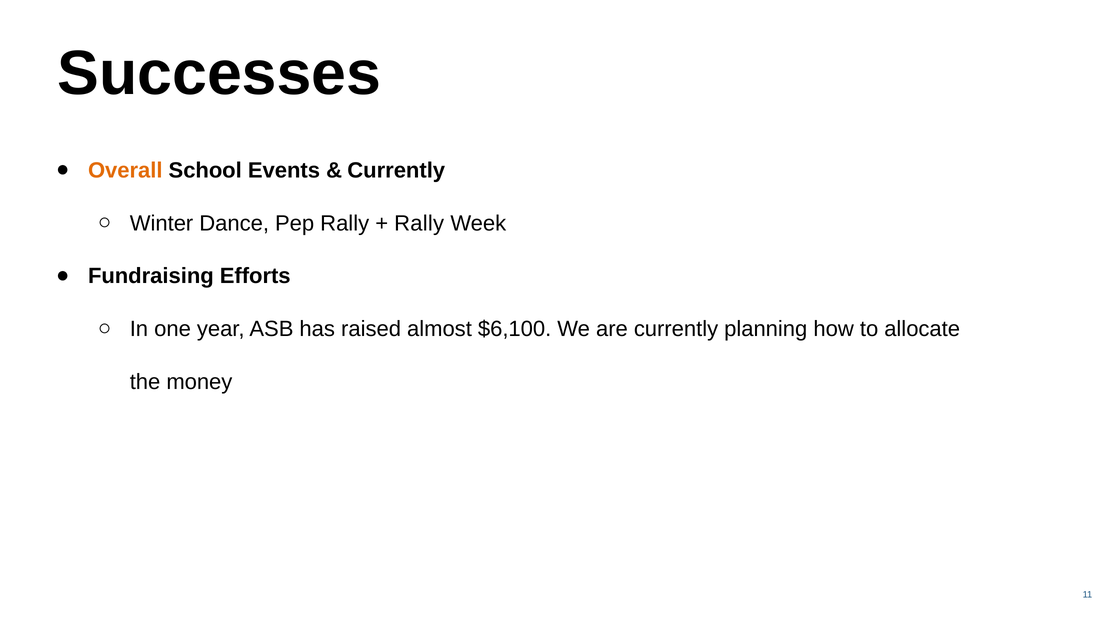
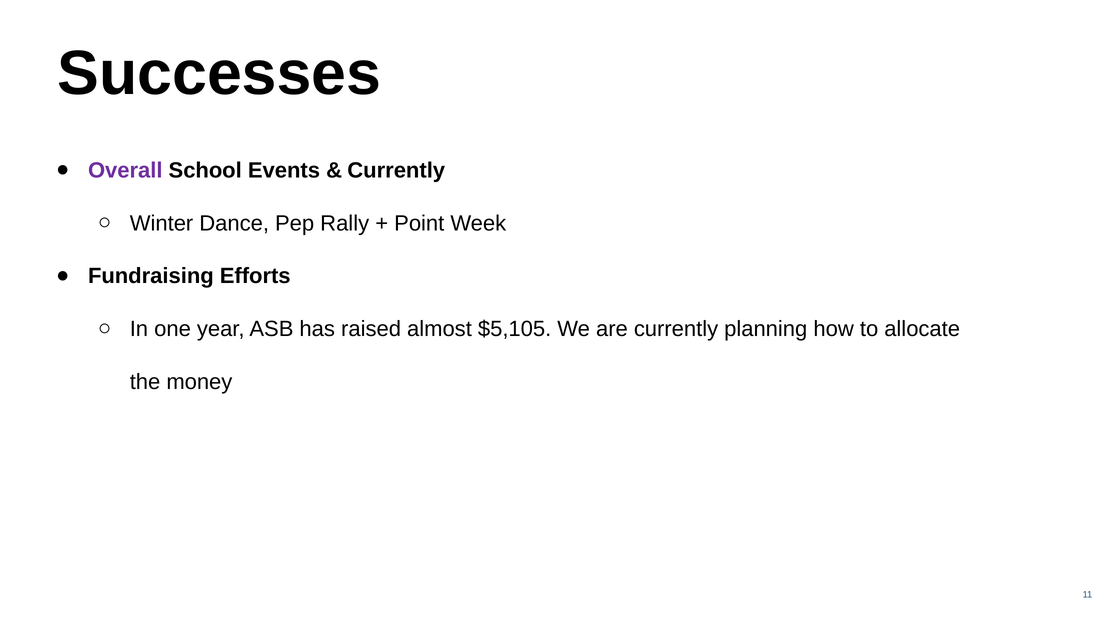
Overall colour: orange -> purple
Rally at (419, 223): Rally -> Point
$6,100: $6,100 -> $5,105
